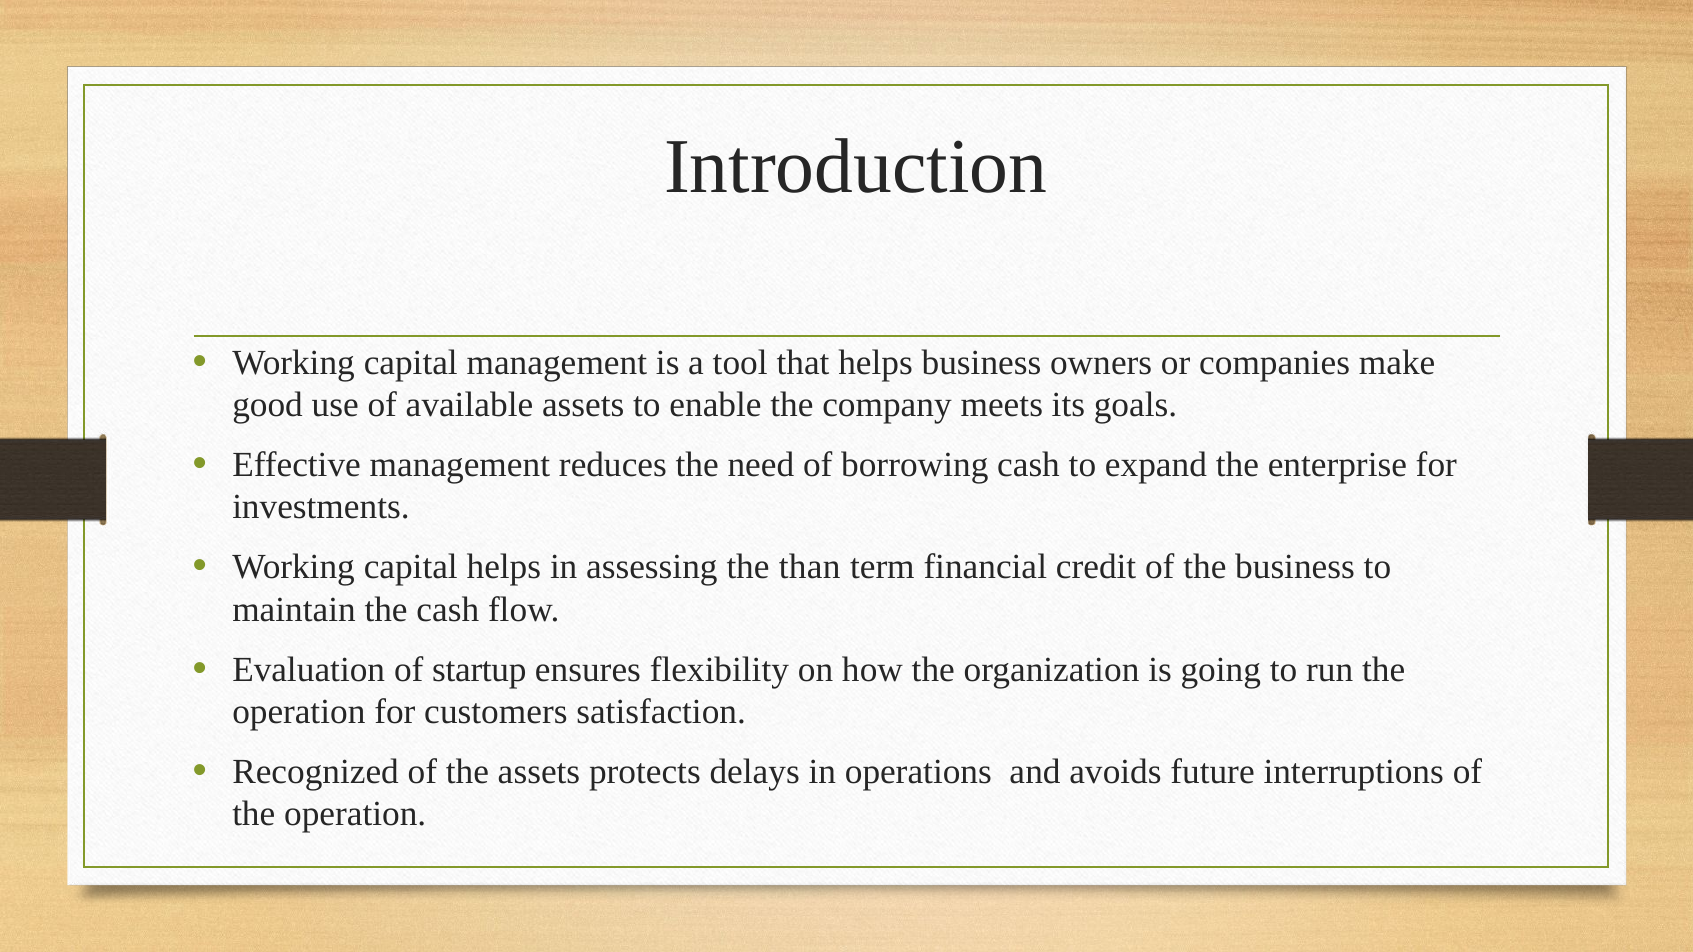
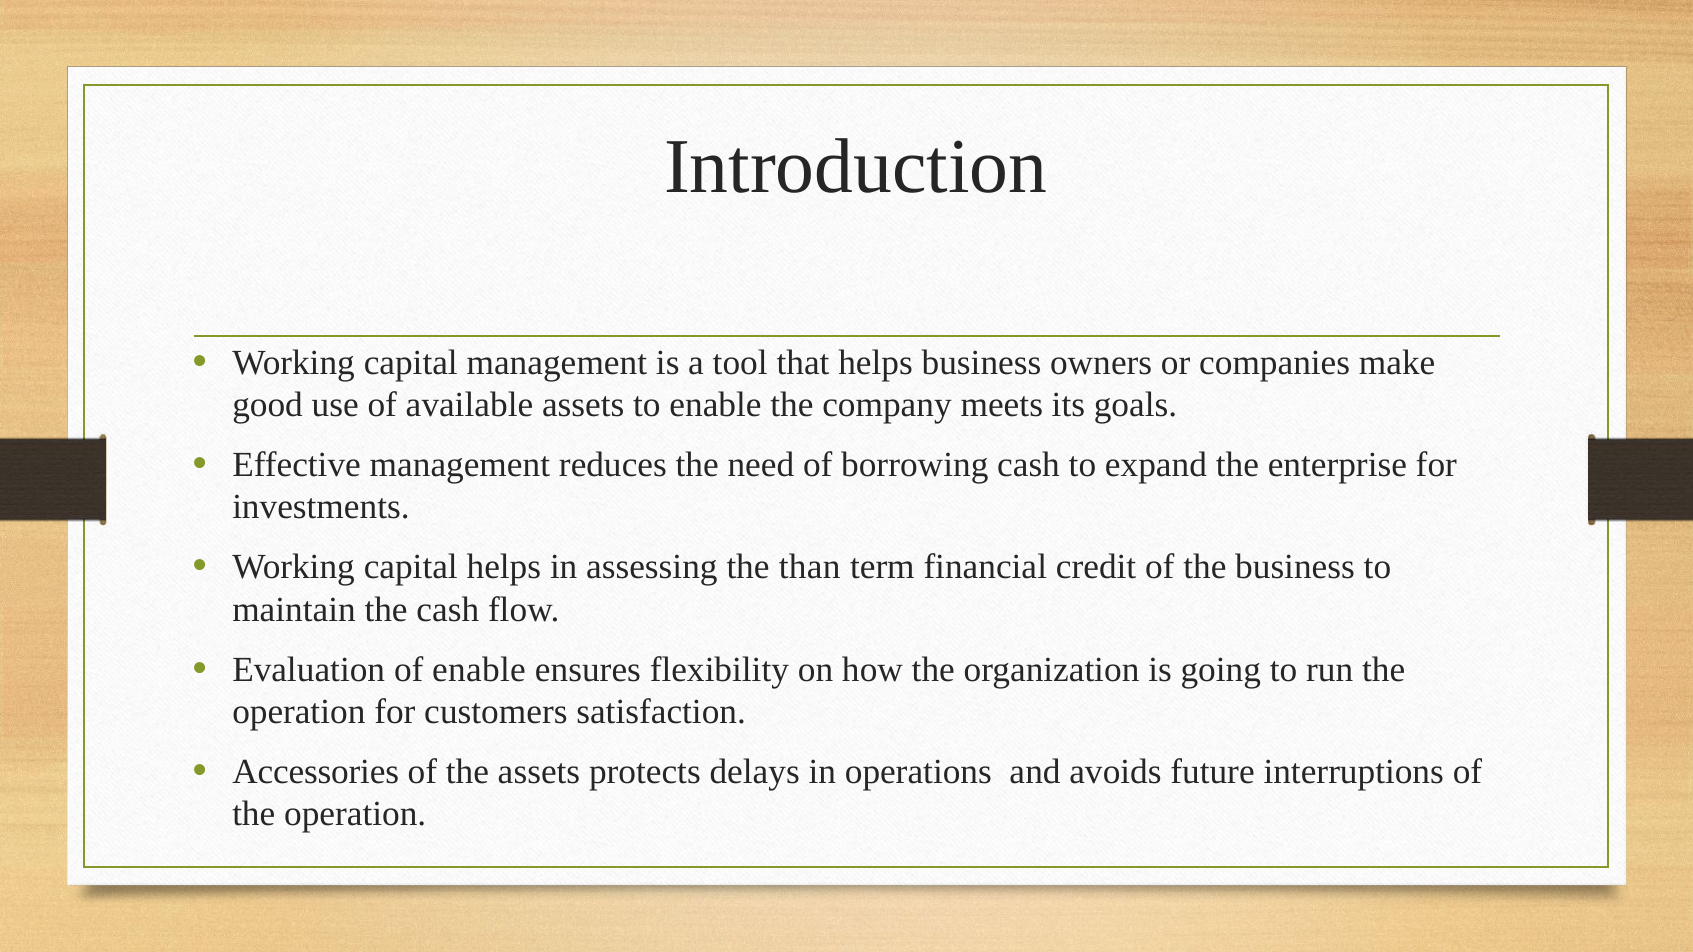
of startup: startup -> enable
Recognized: Recognized -> Accessories
